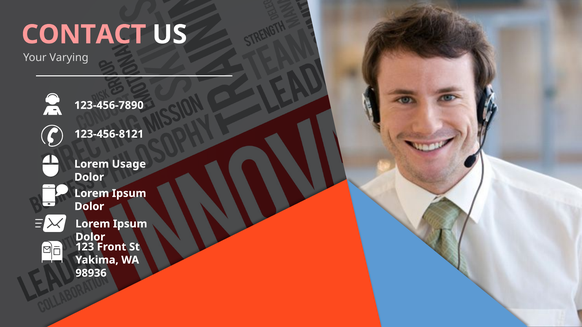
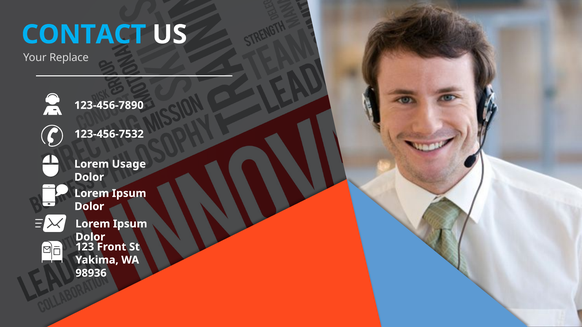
CONTACT colour: pink -> light blue
Varying: Varying -> Replace
123-456-8121: 123-456-8121 -> 123-456-7532
